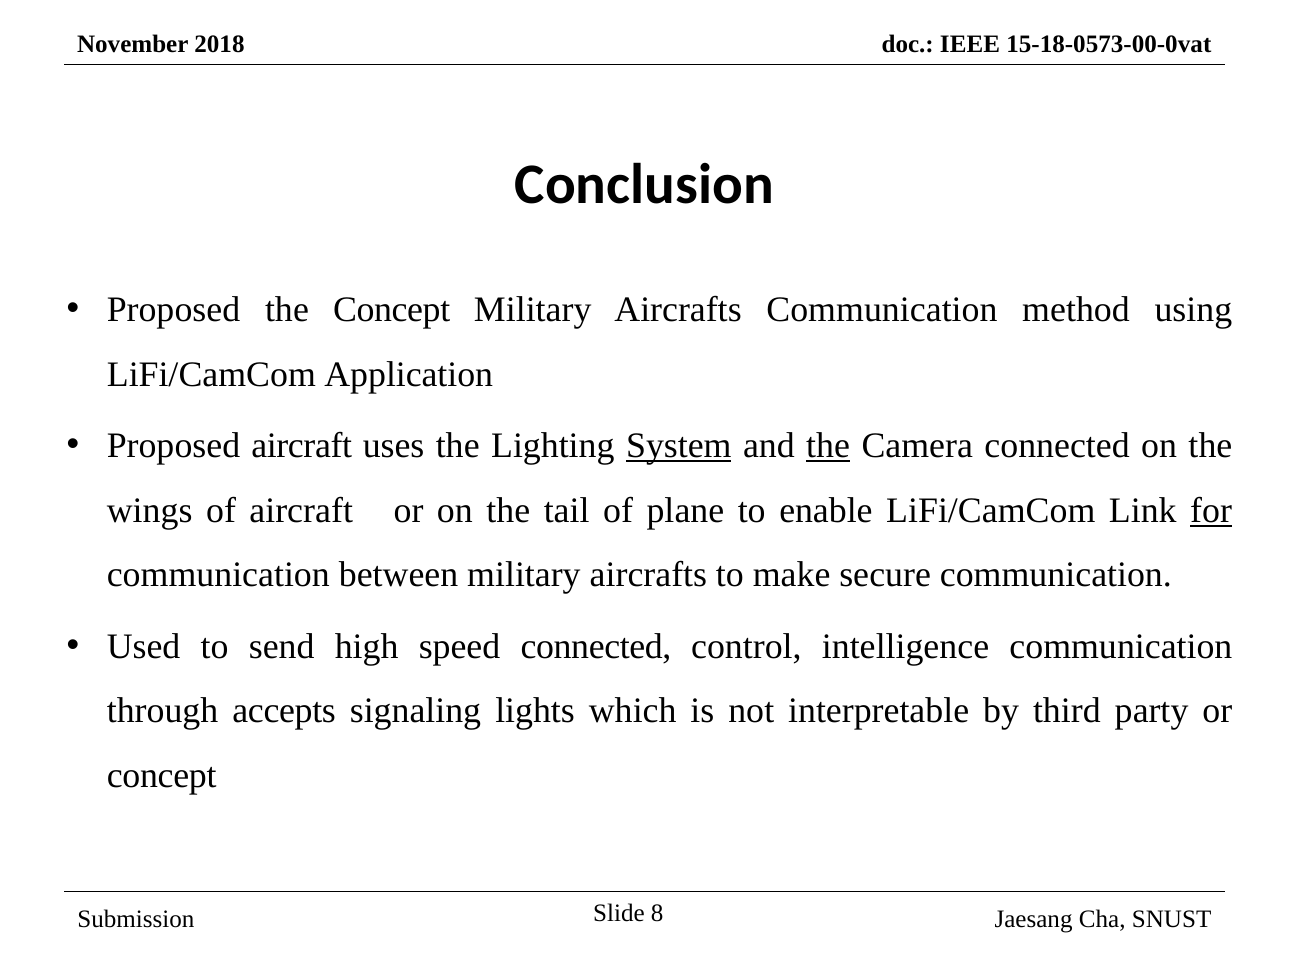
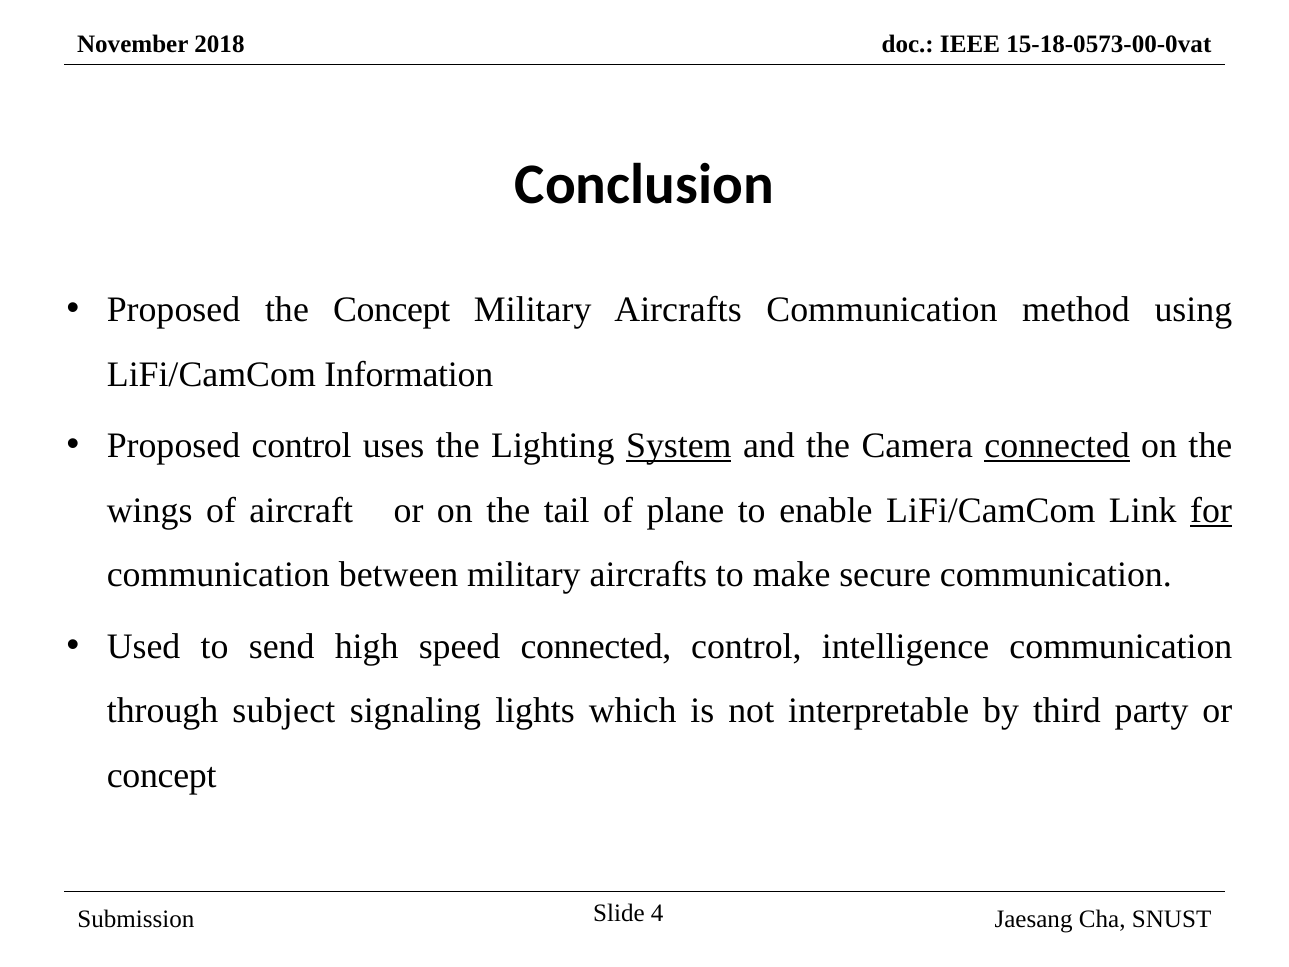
Application: Application -> Information
Proposed aircraft: aircraft -> control
the at (828, 446) underline: present -> none
connected at (1057, 446) underline: none -> present
accepts: accepts -> subject
8: 8 -> 4
